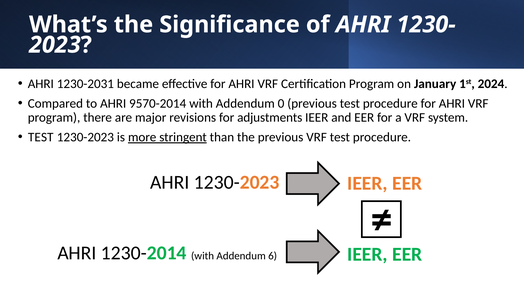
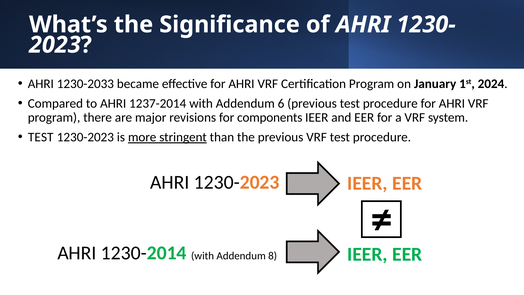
1230-2031: 1230-2031 -> 1230-2033
9570-2014: 9570-2014 -> 1237-2014
0: 0 -> 6
adjustments: adjustments -> components
6: 6 -> 8
